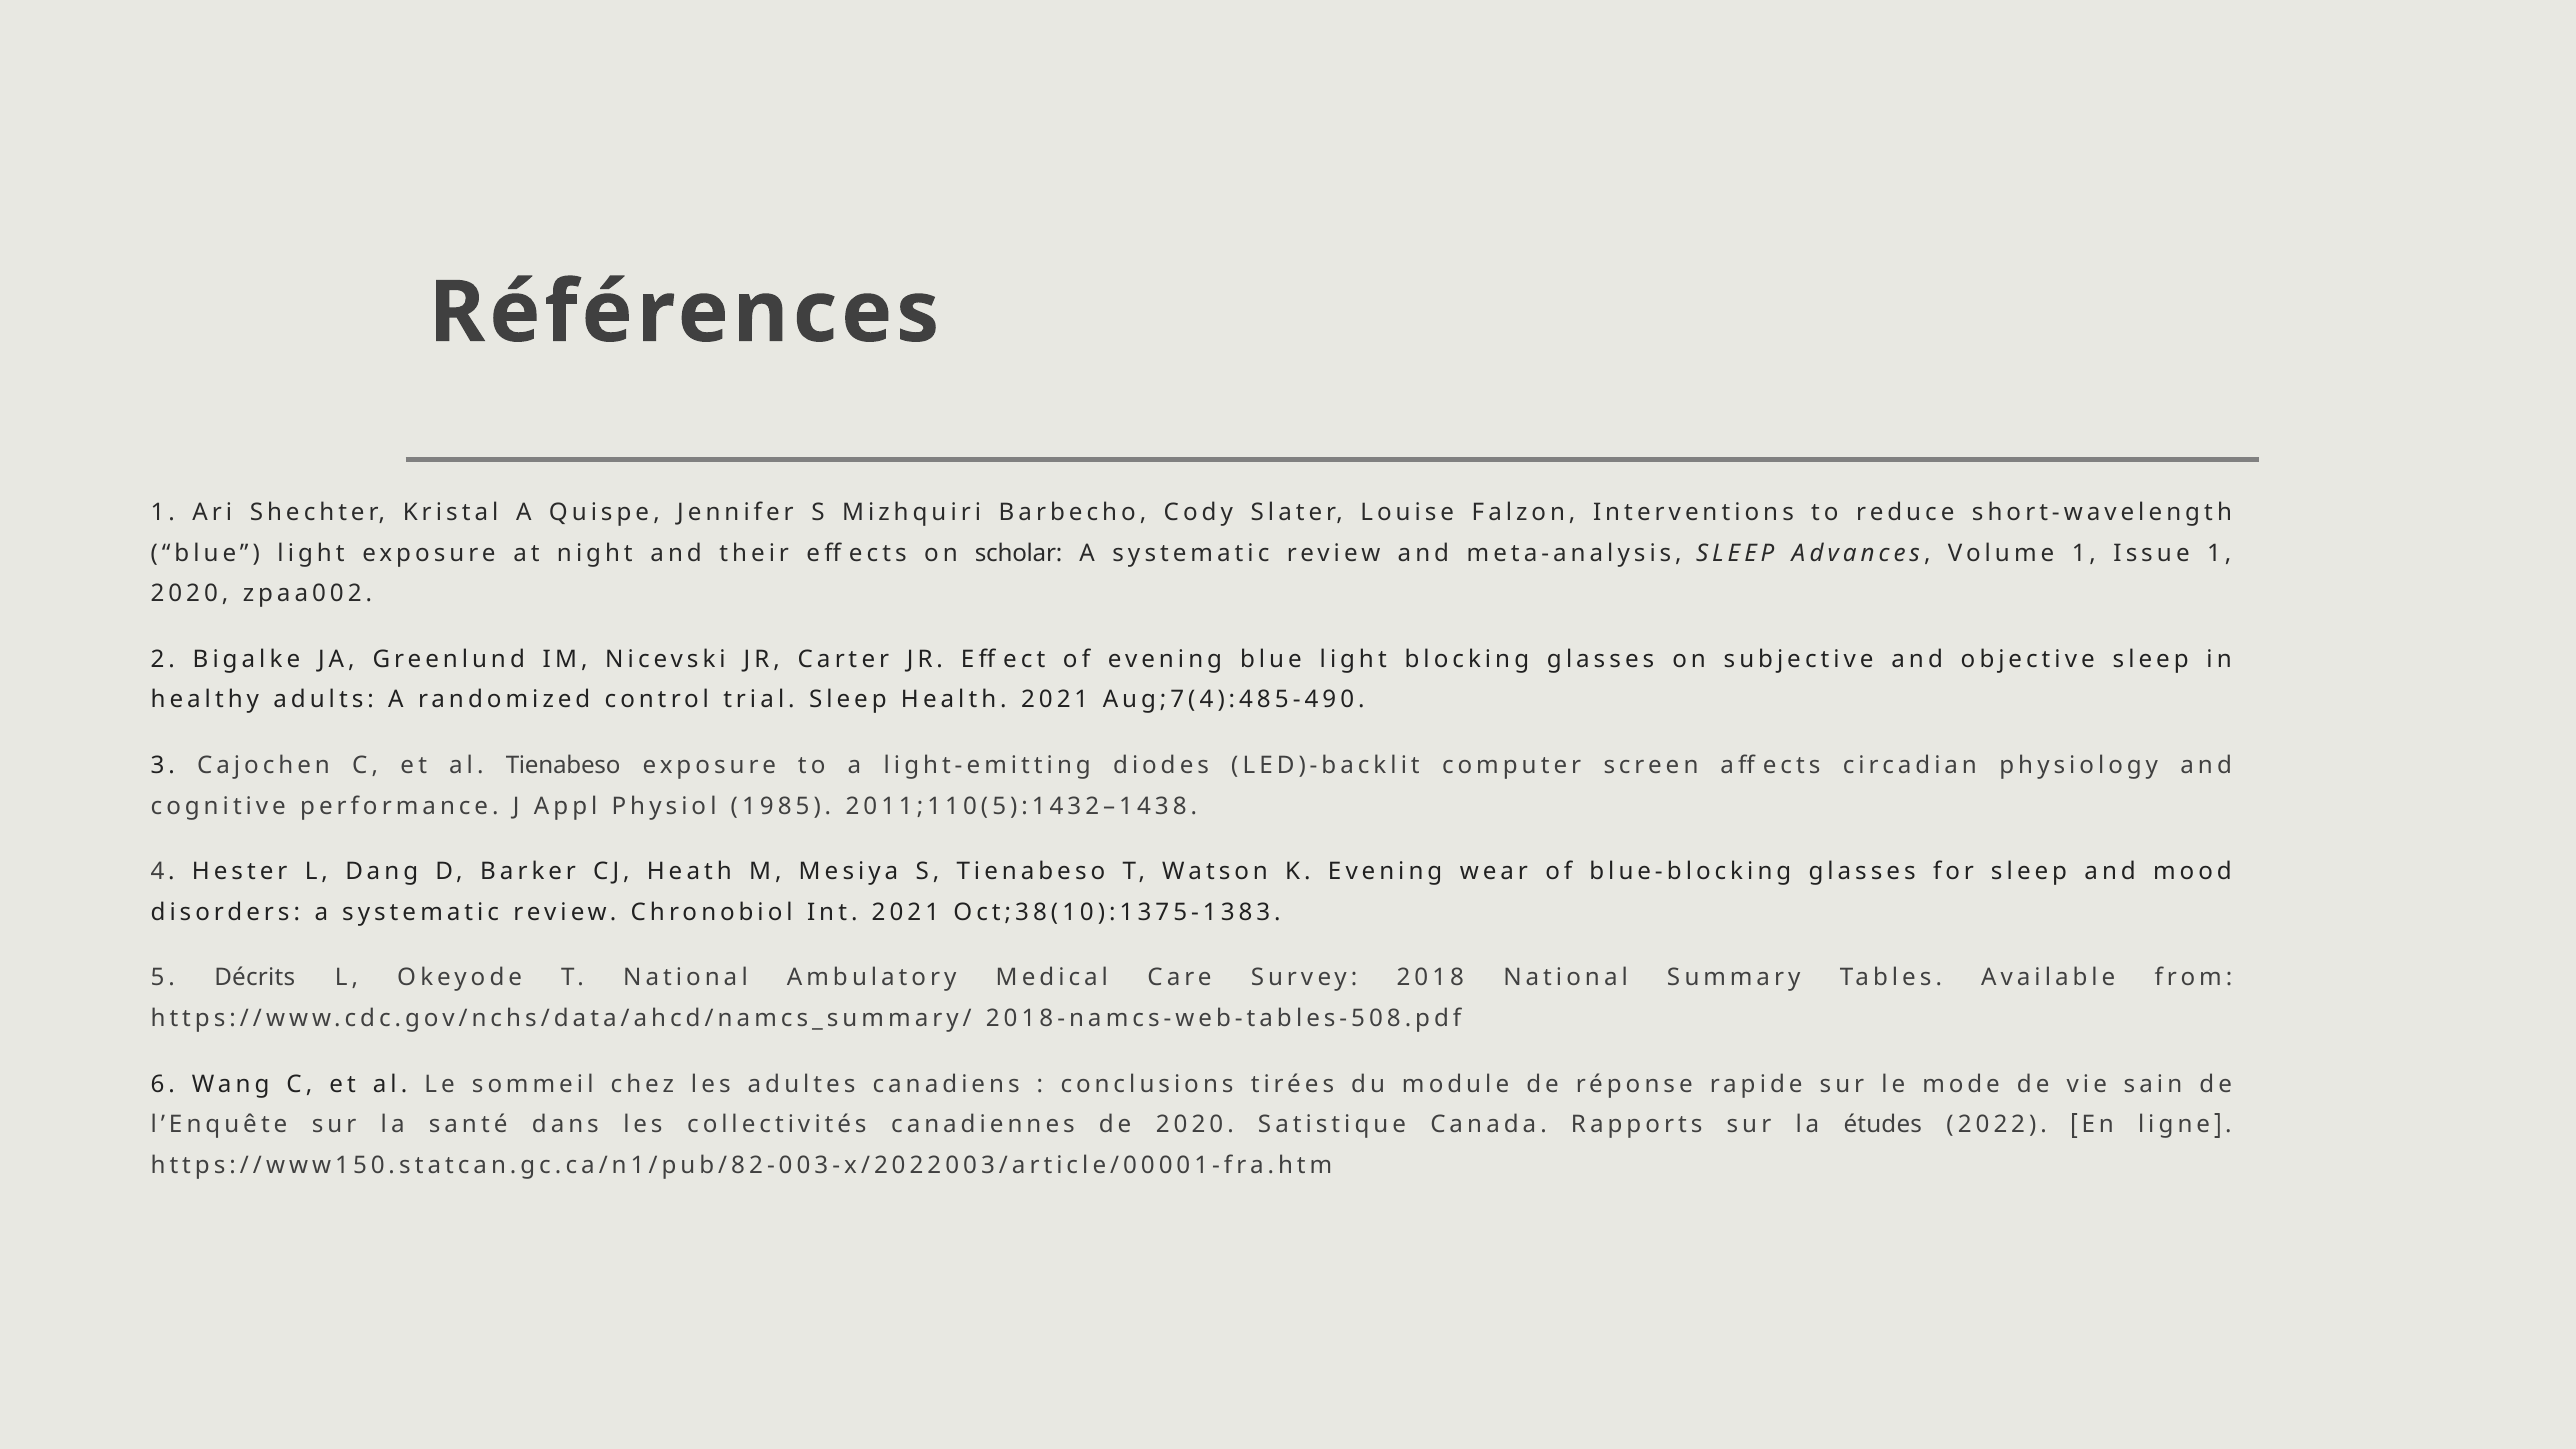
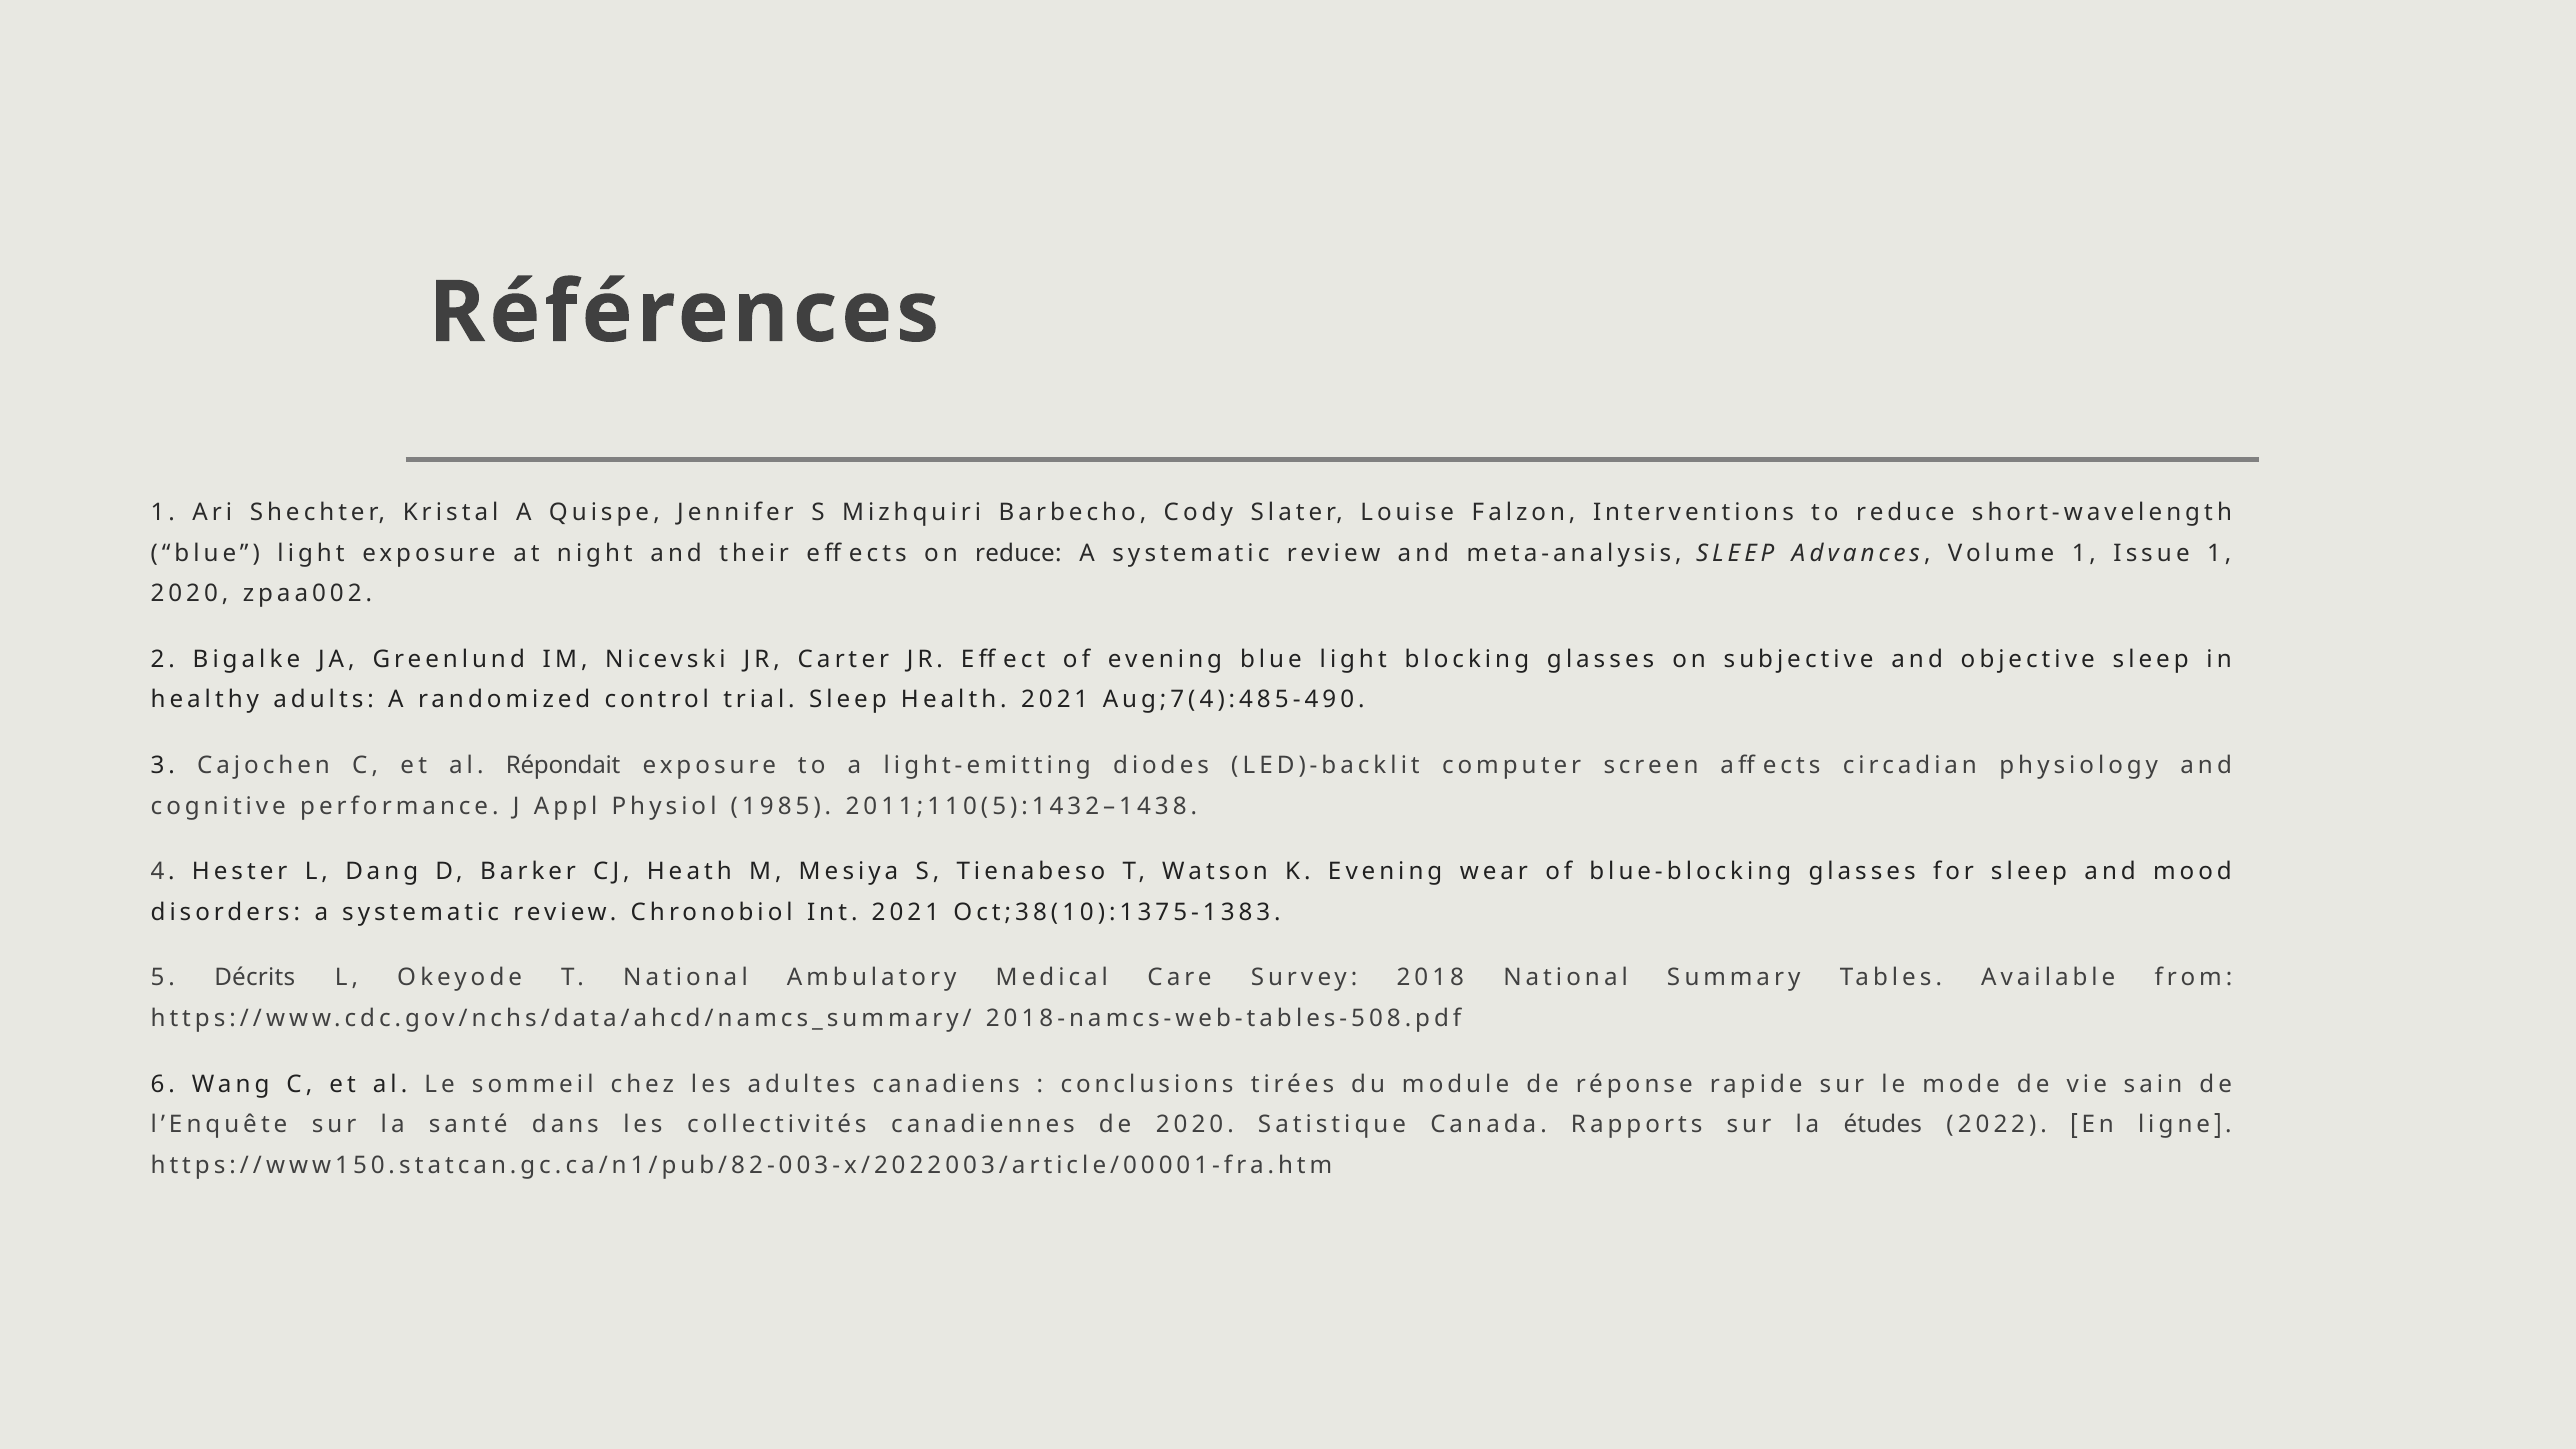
on scholar: scholar -> reduce
al Tienabeso: Tienabeso -> Répondait
